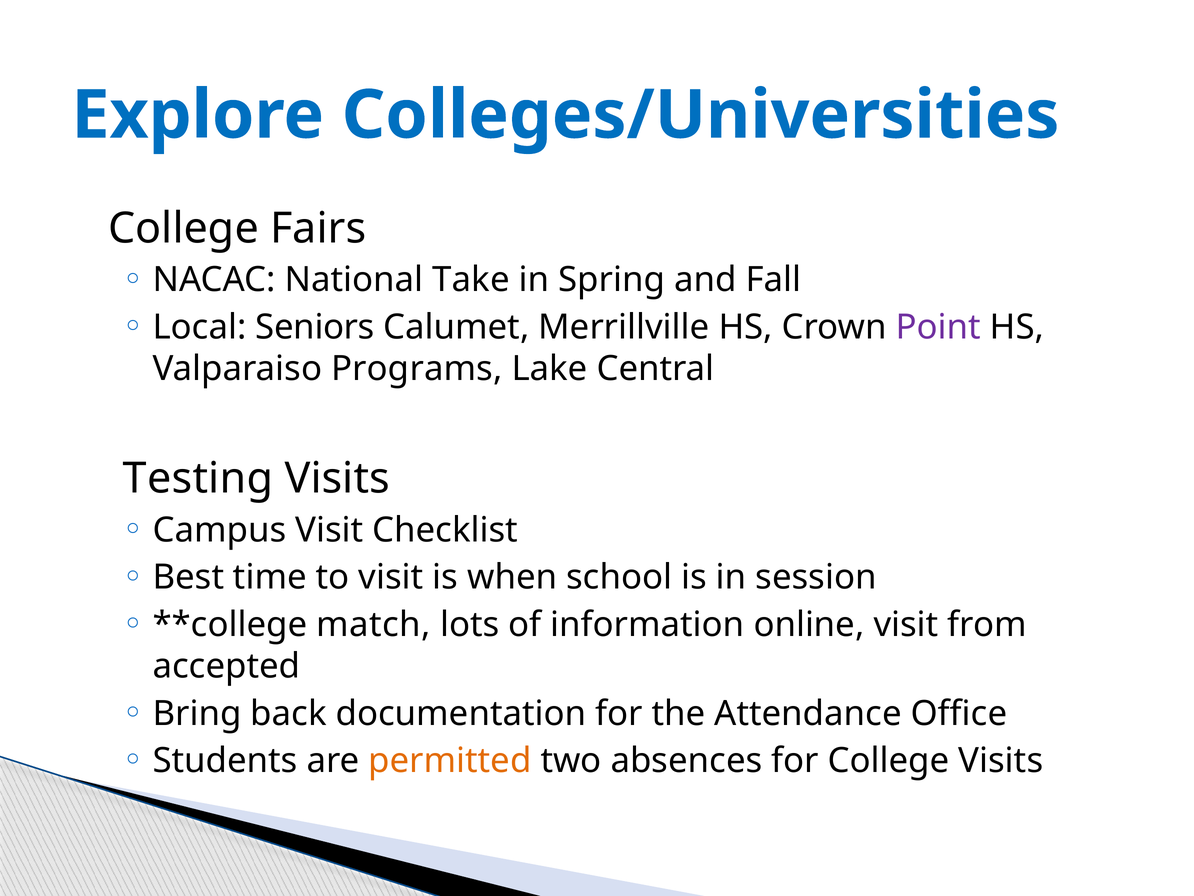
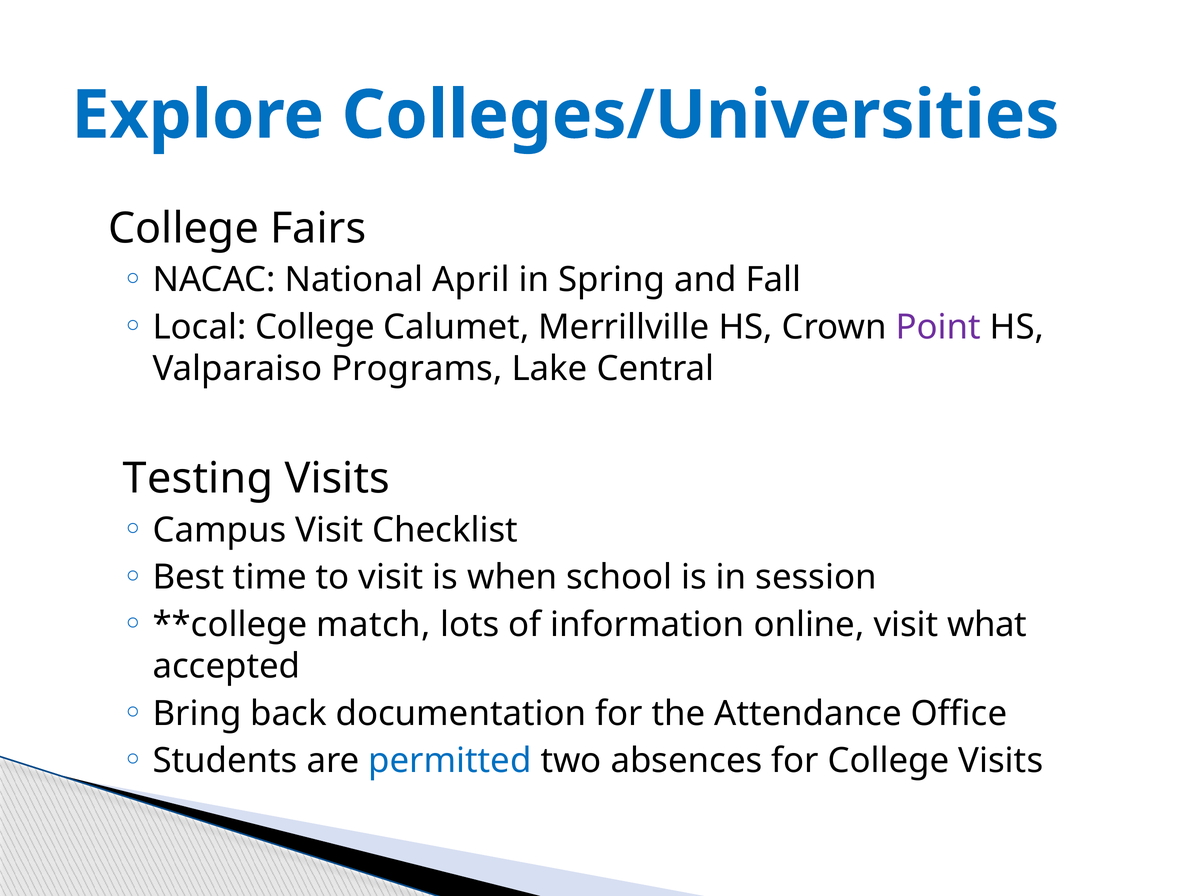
Take: Take -> April
Local Seniors: Seniors -> College
from: from -> what
permitted colour: orange -> blue
